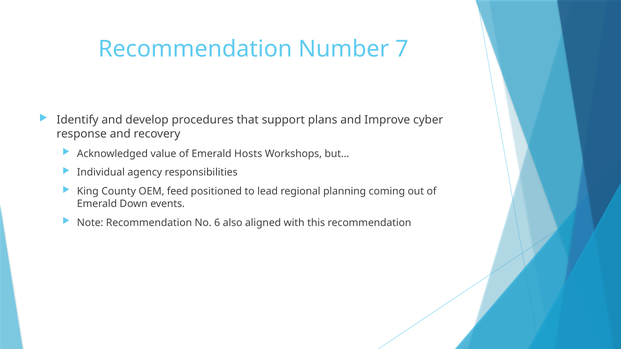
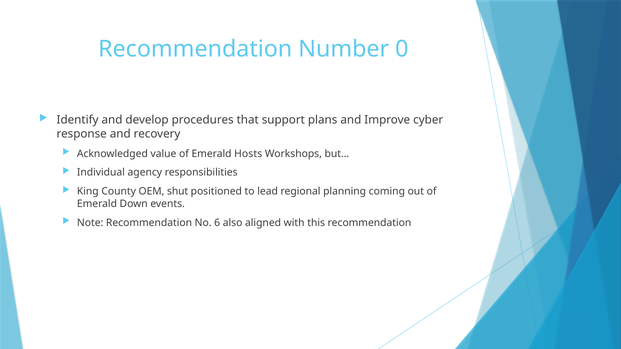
7: 7 -> 0
feed: feed -> shut
